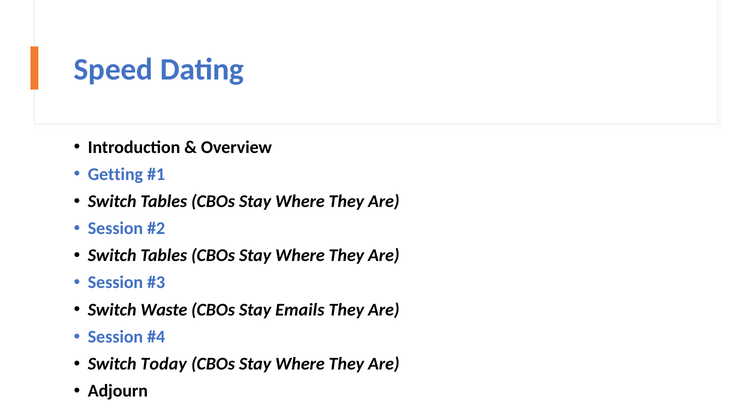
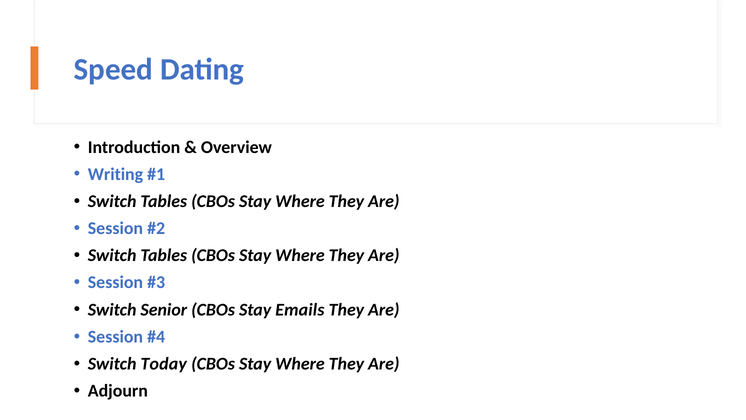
Getting: Getting -> Writing
Waste: Waste -> Senior
